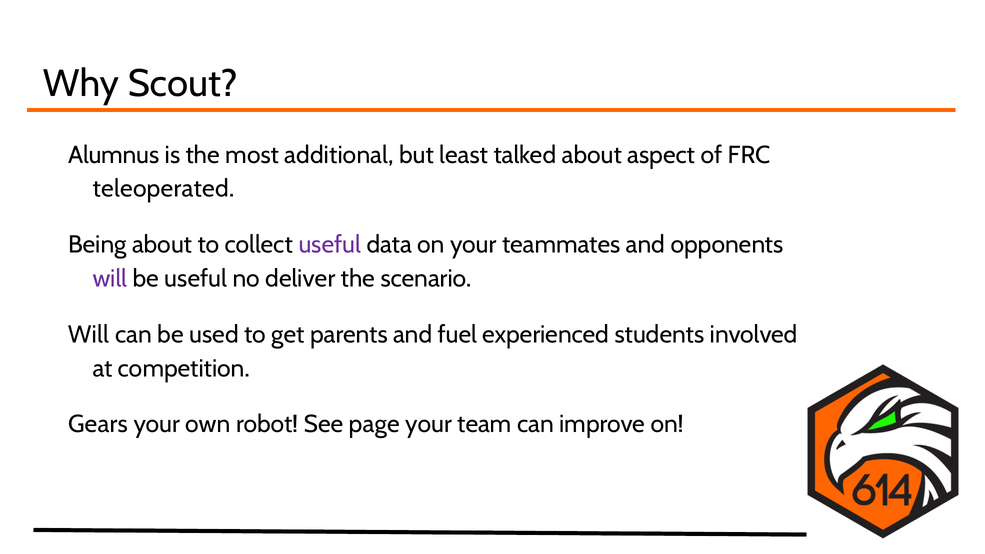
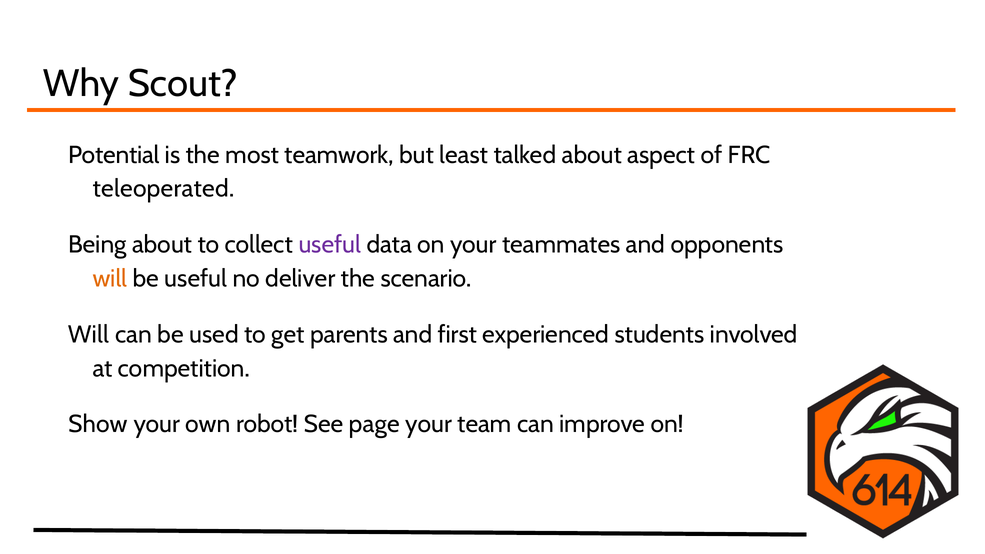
Alumnus: Alumnus -> Potential
additional: additional -> teamwork
will at (110, 279) colour: purple -> orange
fuel: fuel -> first
Gears: Gears -> Show
